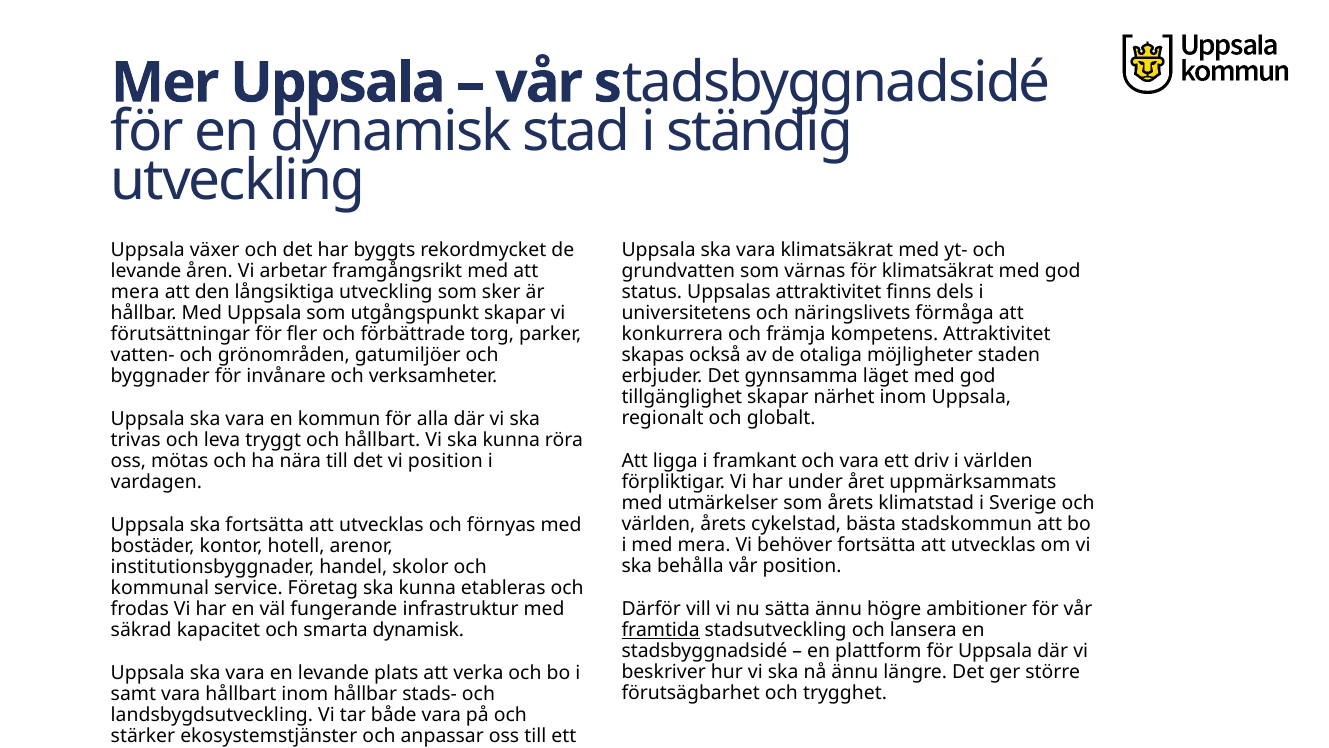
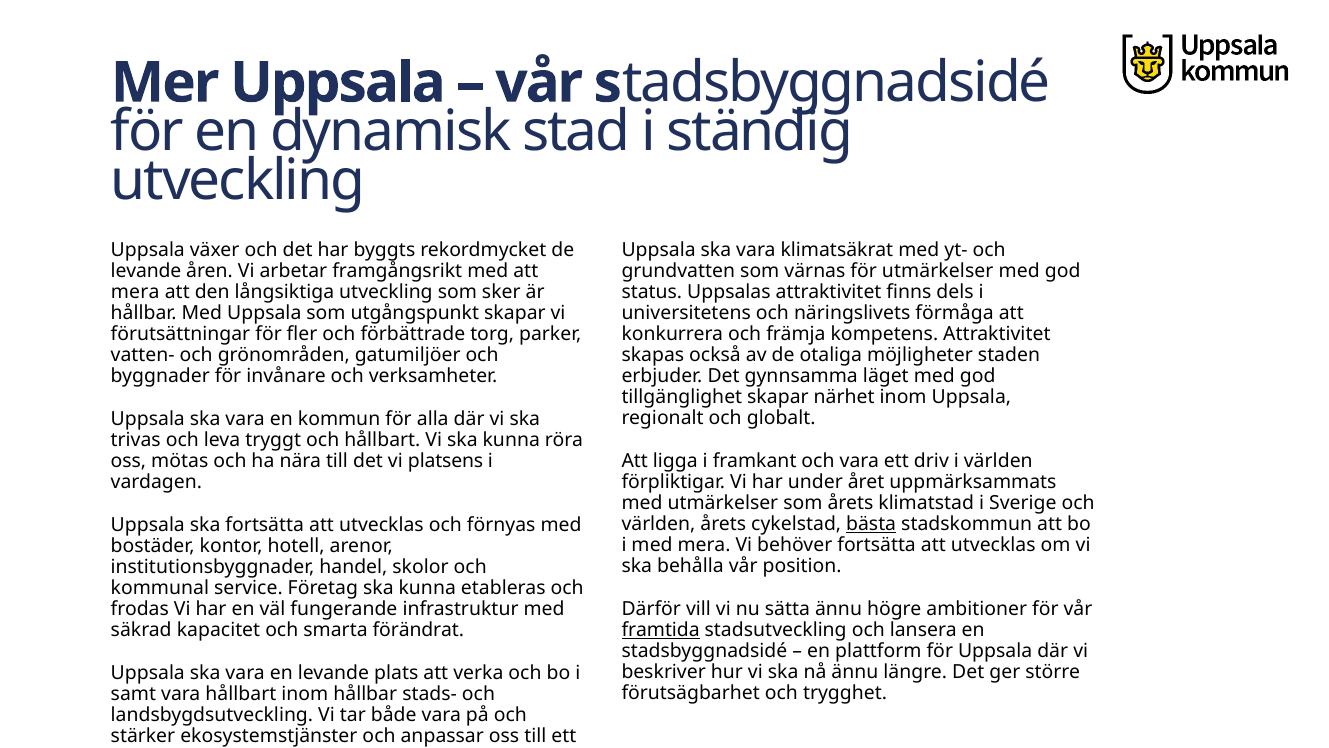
för klimatsäkrat: klimatsäkrat -> utmärkelser
vi position: position -> platsens
bästa underline: none -> present
smarta dynamisk: dynamisk -> förändrat
